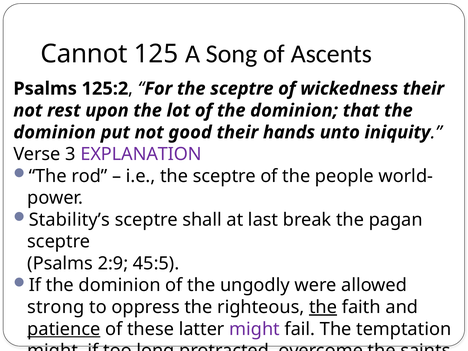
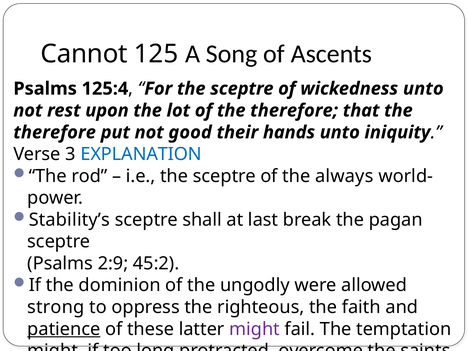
125:2: 125:2 -> 125:4
wickedness their: their -> unto
of the dominion: dominion -> therefore
dominion at (55, 132): dominion -> therefore
EXPLANATION colour: purple -> blue
people: people -> always
45:5: 45:5 -> 45:2
the at (323, 307) underline: present -> none
